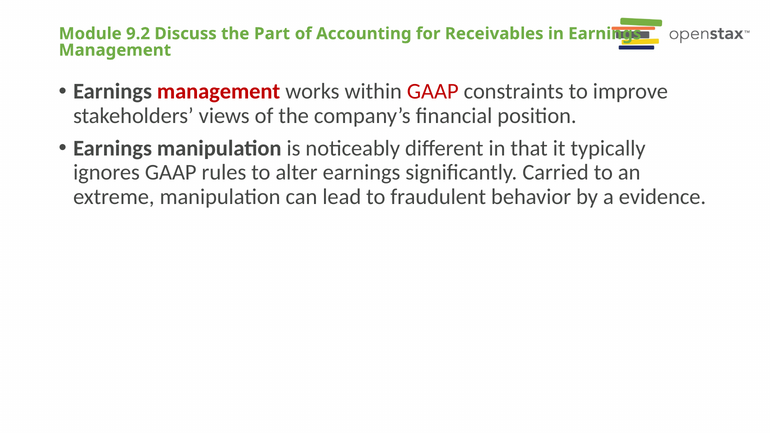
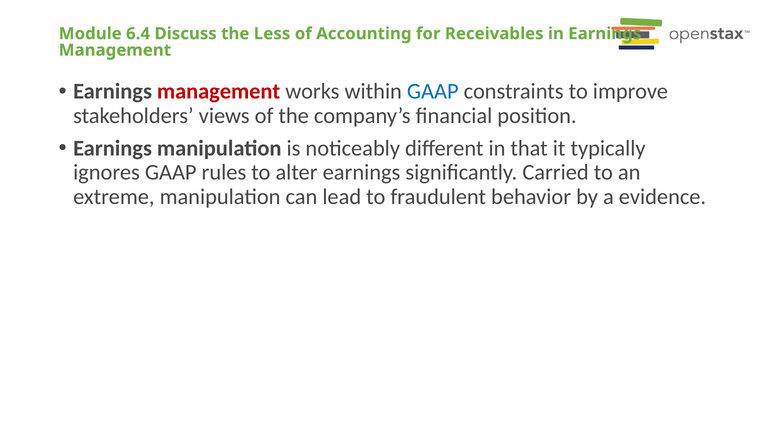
9.2: 9.2 -> 6.4
Part: Part -> Less
GAAP at (433, 92) colour: red -> blue
